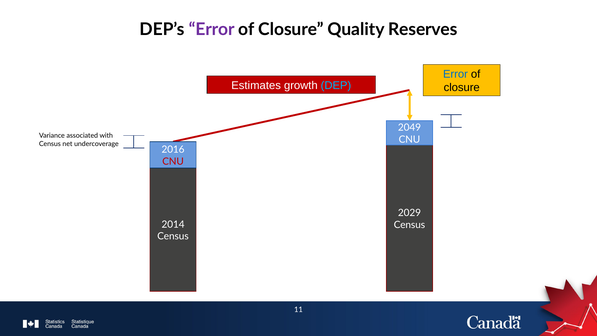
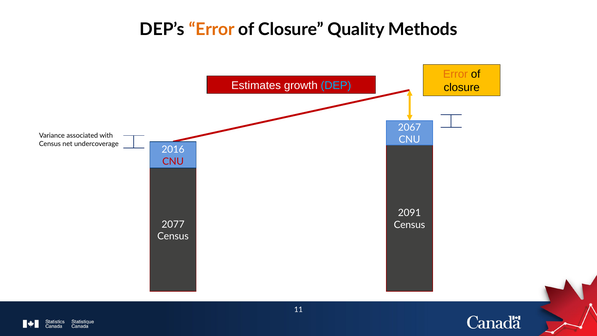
Error at (212, 29) colour: purple -> orange
Reserves: Reserves -> Methods
Error at (455, 74) colour: blue -> orange
2049: 2049 -> 2067
2029: 2029 -> 2091
2014: 2014 -> 2077
